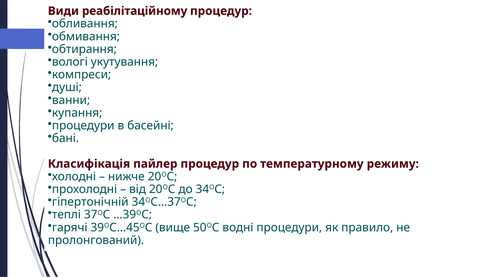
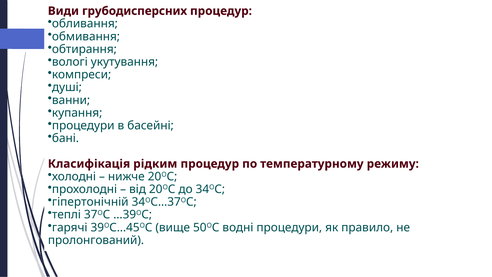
реабілітаційному: реабілітаційному -> грубодисперсних
пайлер: пайлер -> рідким
